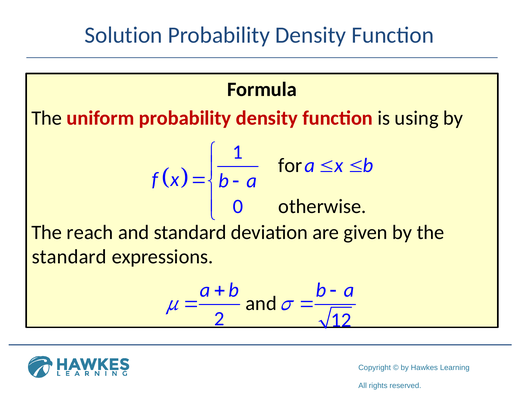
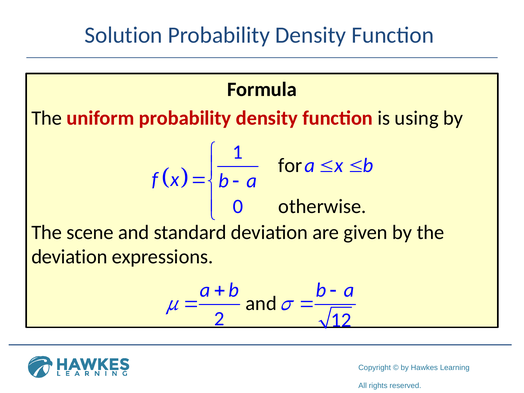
reach: reach -> scene
standard at (69, 257): standard -> deviation
